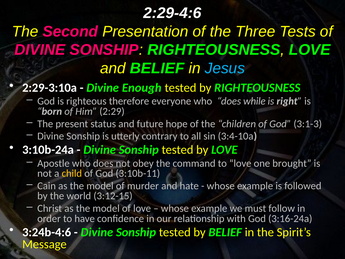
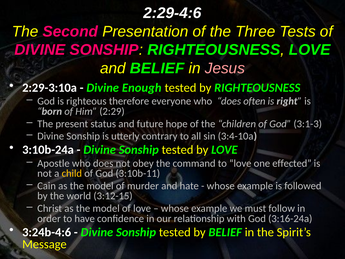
Jesus colour: light blue -> pink
while: while -> often
brought: brought -> effected
